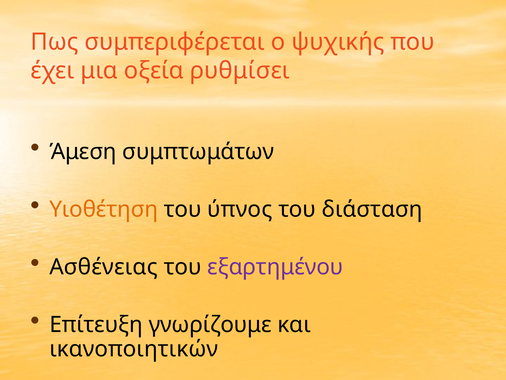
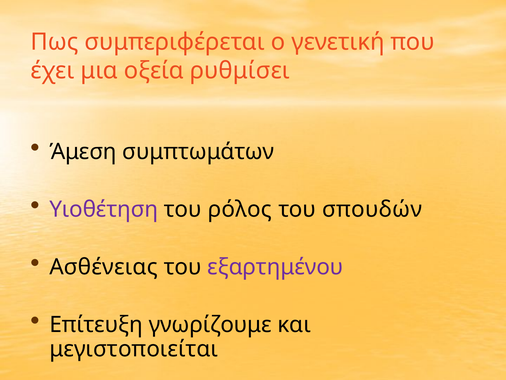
ψυχικής: ψυχικής -> γενετική
Υιοθέτηση colour: orange -> purple
ύπνος: ύπνος -> ρόλος
διάσταση: διάσταση -> σπουδών
ικανοποιητικών: ικανοποιητικών -> μεγιστοποιείται
